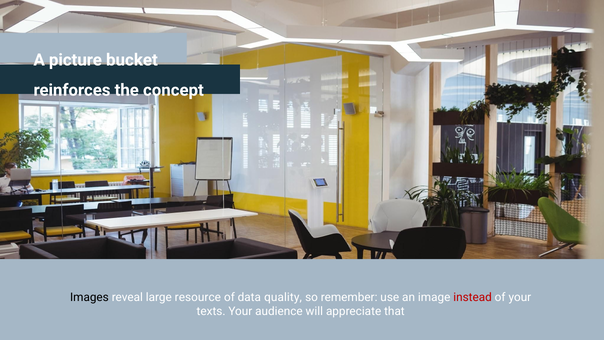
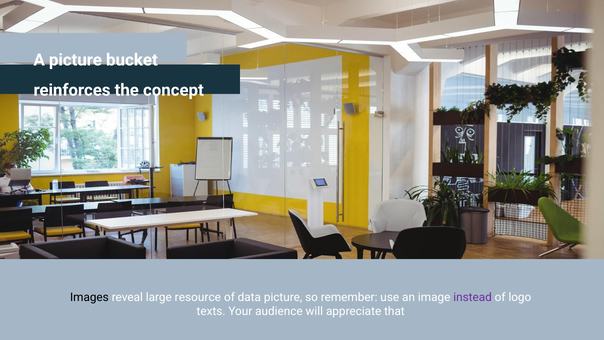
data quality: quality -> picture
instead colour: red -> purple
of your: your -> logo
